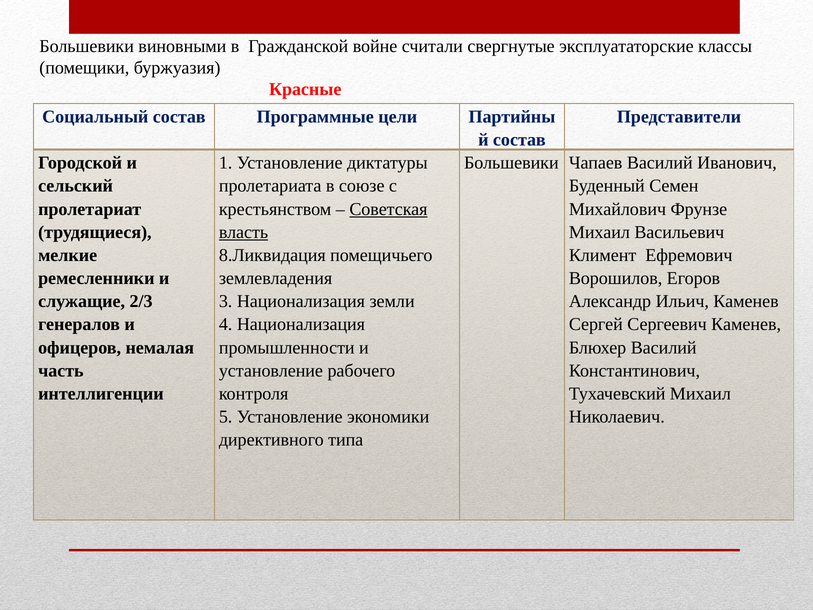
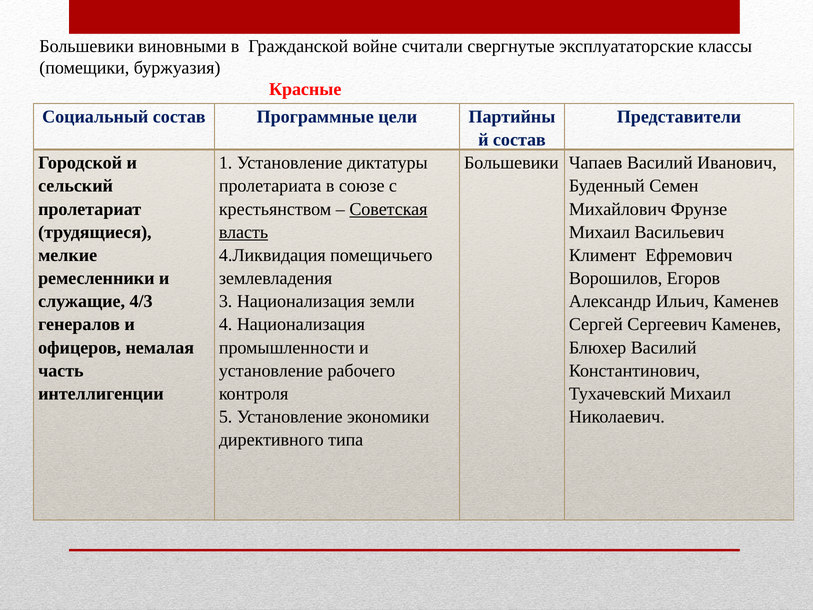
8.Ликвидация: 8.Ликвидация -> 4.Ликвидация
2/3: 2/3 -> 4/3
